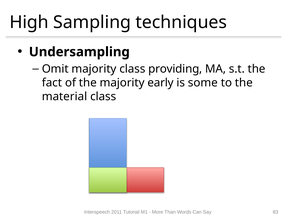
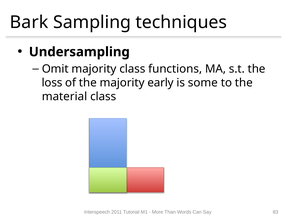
High: High -> Bark
providing: providing -> functions
fact: fact -> loss
